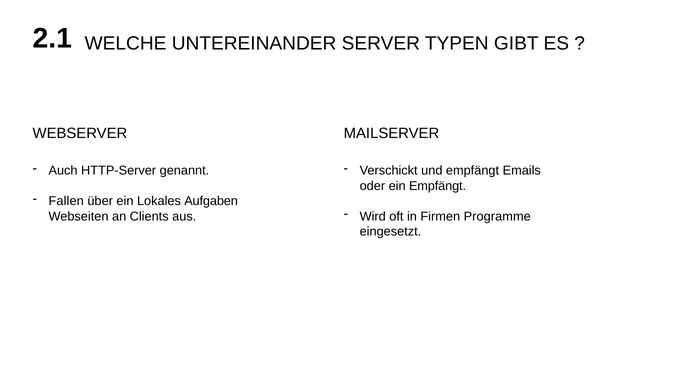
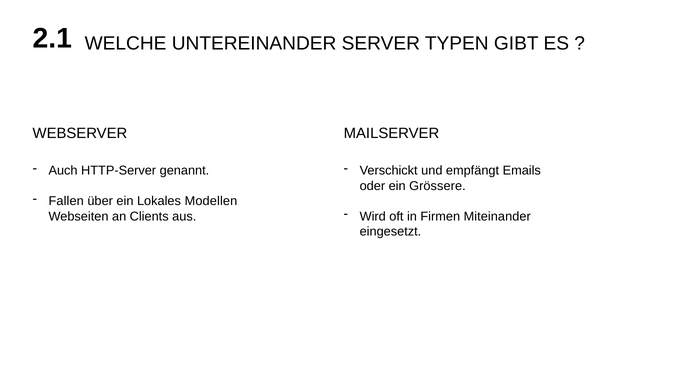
ein Empfängt: Empfängt -> Grössere
Aufgaben: Aufgaben -> Modellen
Programme: Programme -> Miteinander
